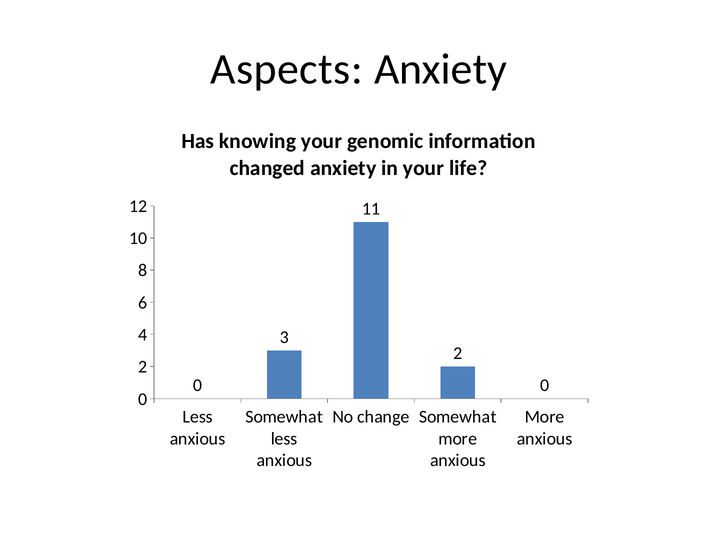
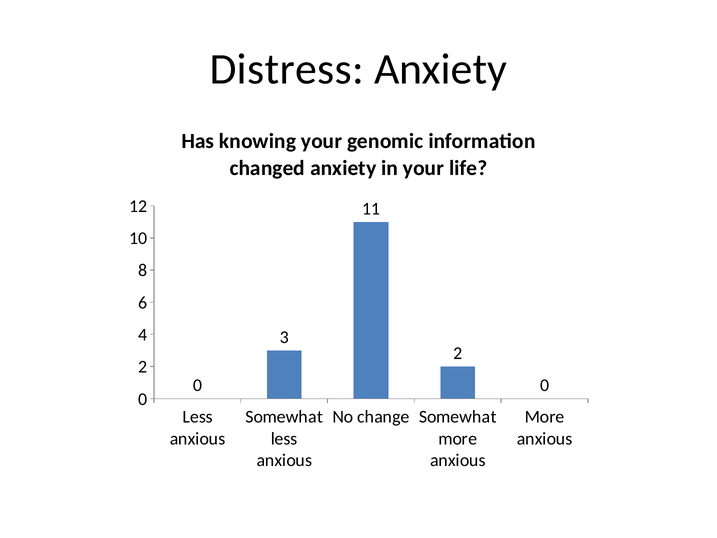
Aspects: Aspects -> Distress
